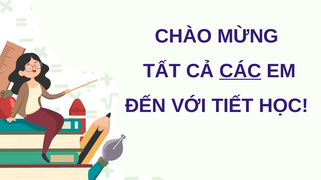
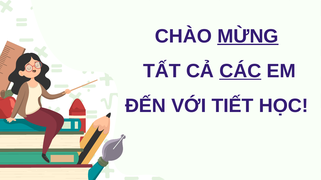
MỪNG underline: none -> present
